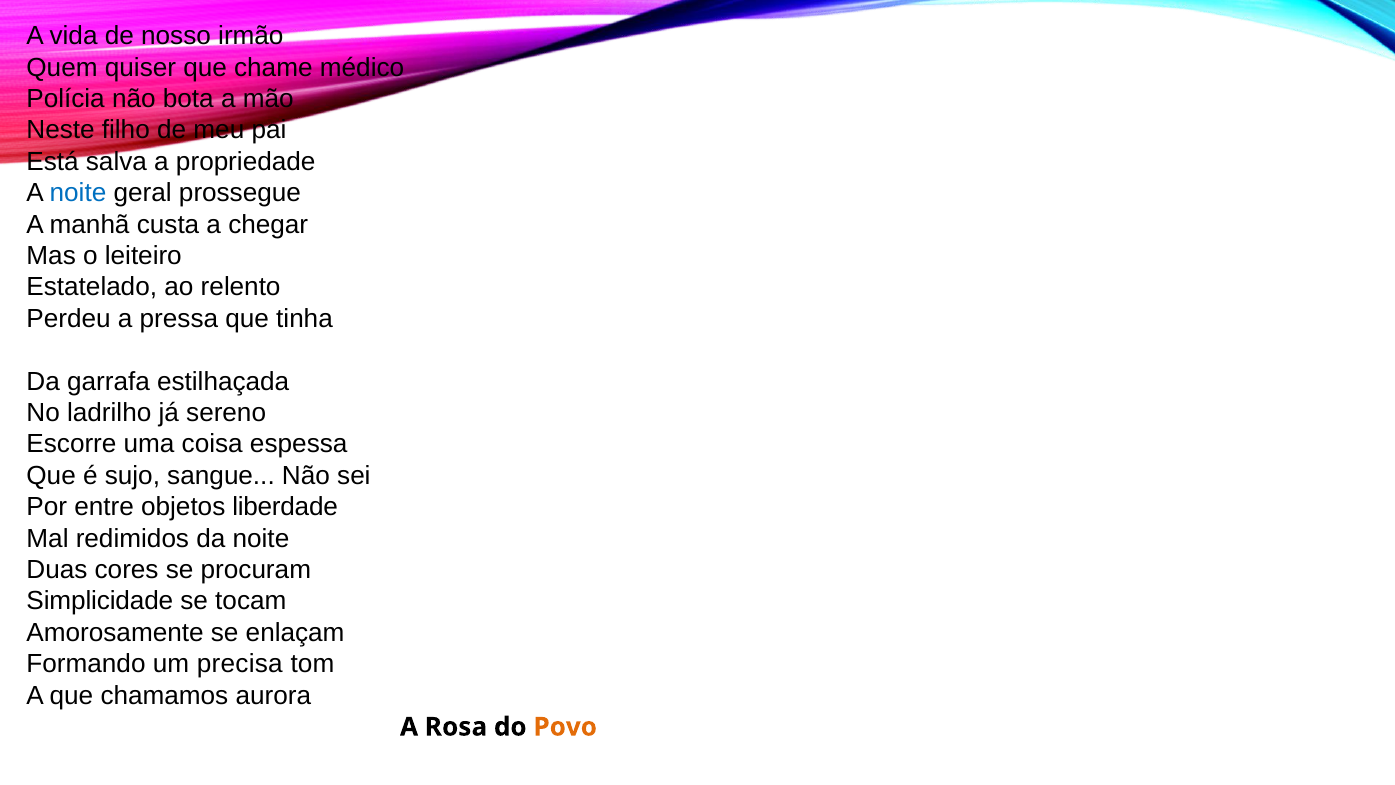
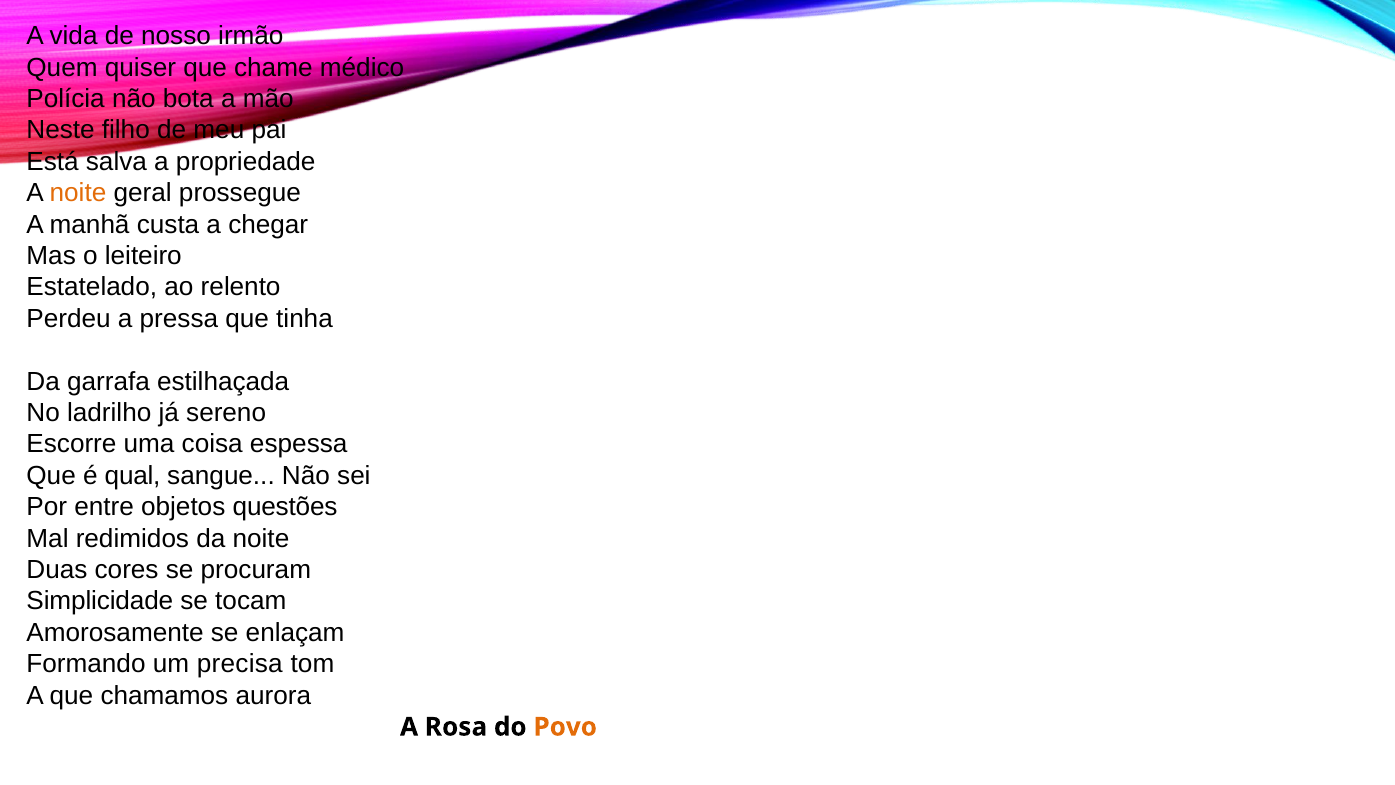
noite at (78, 193) colour: blue -> orange
sujo: sujo -> qual
liberdade: liberdade -> questões
